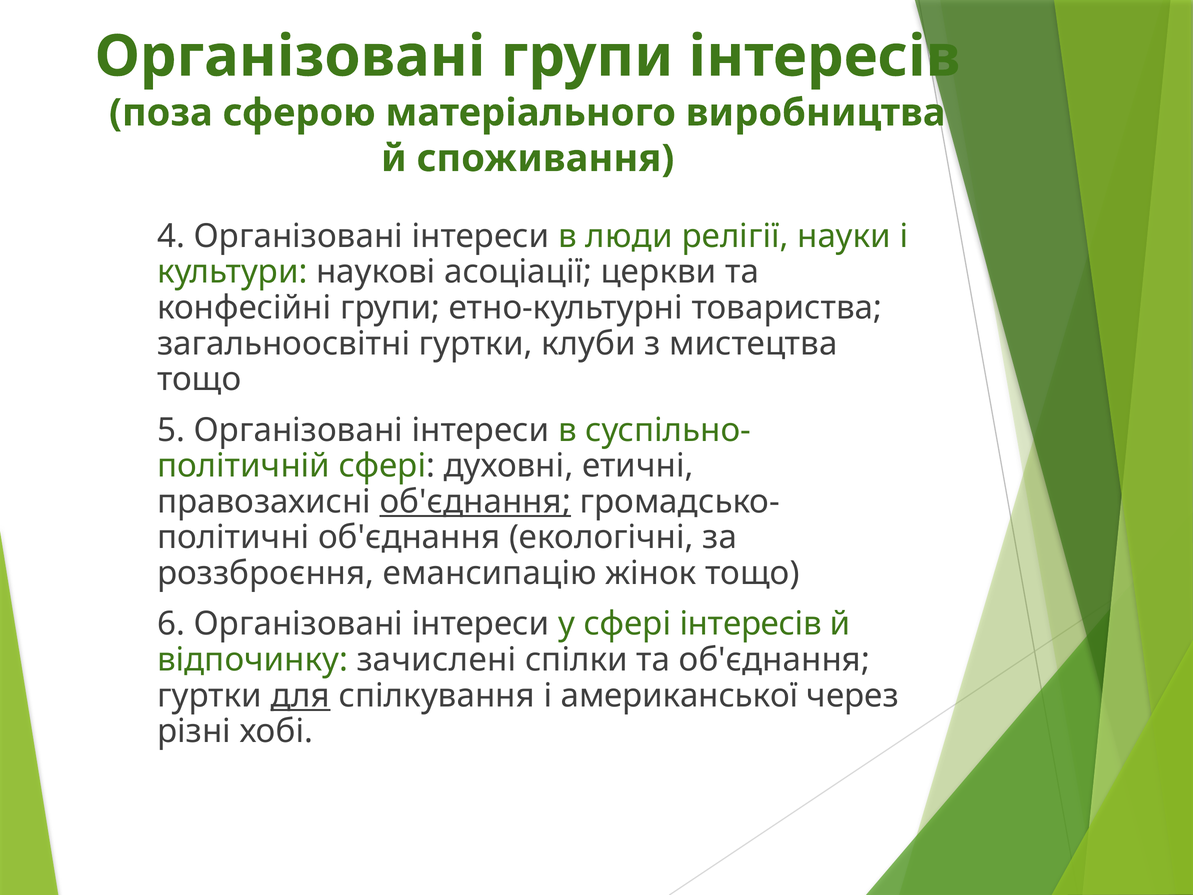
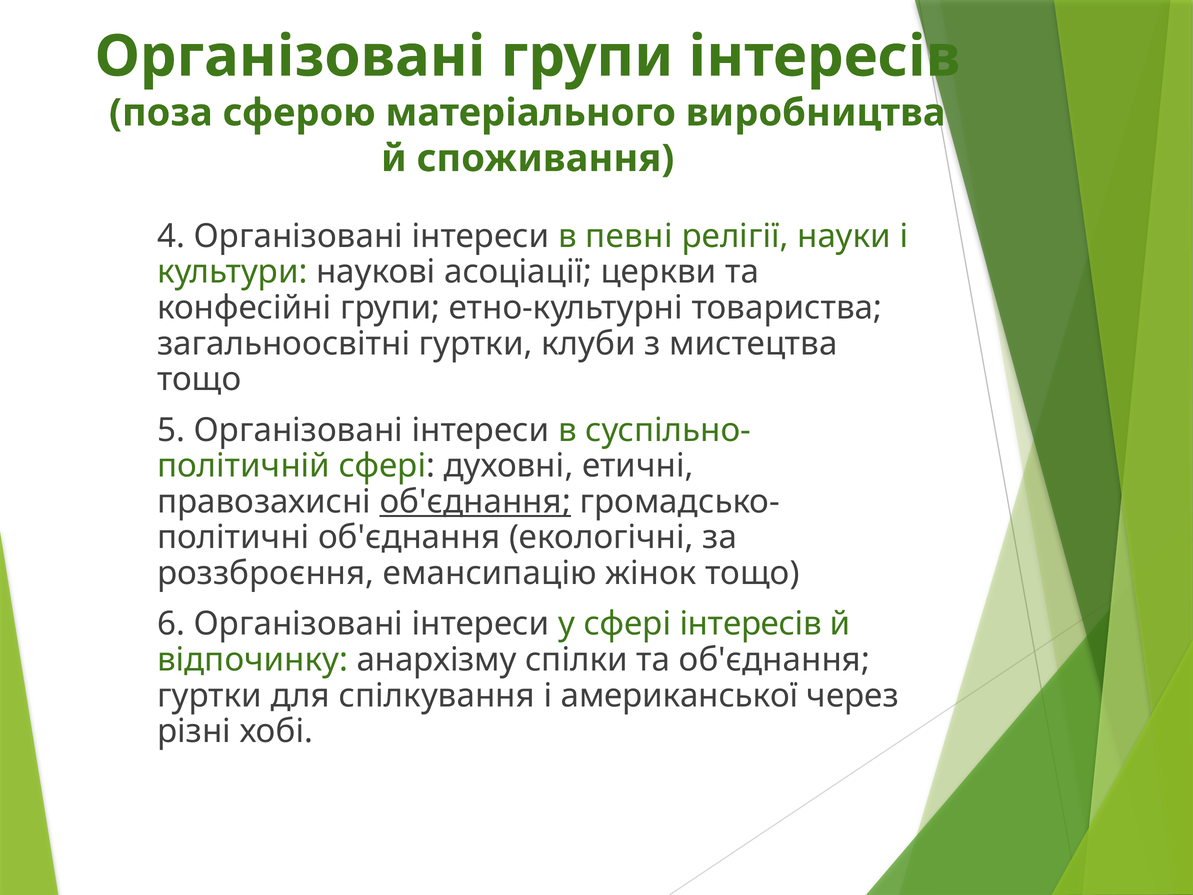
люди: люди -> певні
зачислені: зачислені -> анархізму
для underline: present -> none
